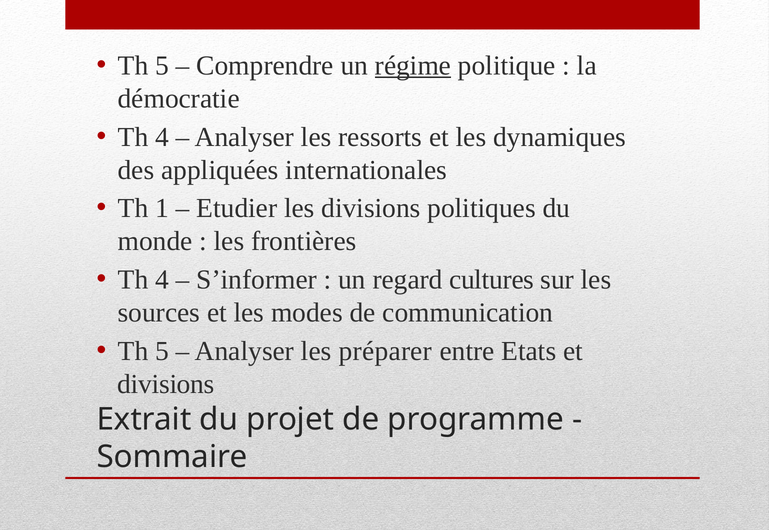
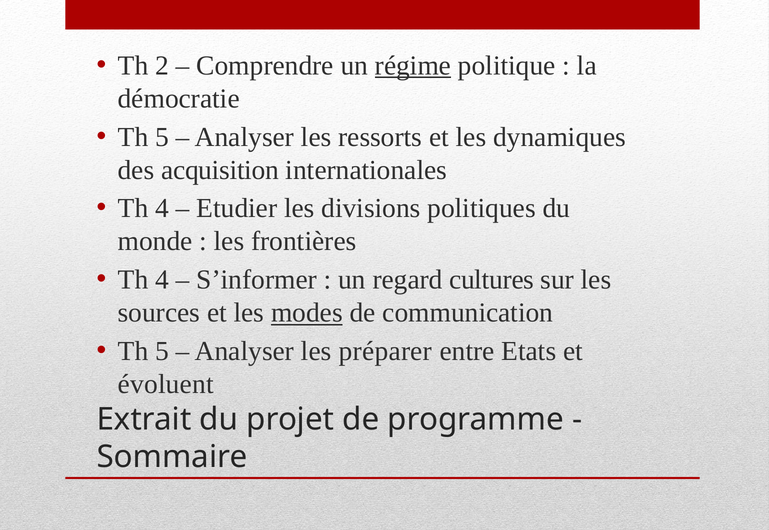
5 at (162, 66): 5 -> 2
4 at (162, 137): 4 -> 5
appliquées: appliquées -> acquisition
1 at (162, 209): 1 -> 4
modes underline: none -> present
divisions at (166, 384): divisions -> évoluent
